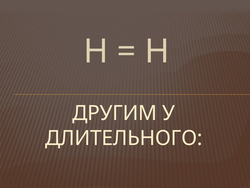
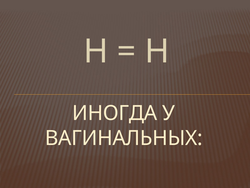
ДРУГИМ: ДРУГИМ -> ИНОГДА
ДЛИТЕЛЬНОГО: ДЛИТЕЛЬНОГО -> ВАГИНАЛЬНЫХ
